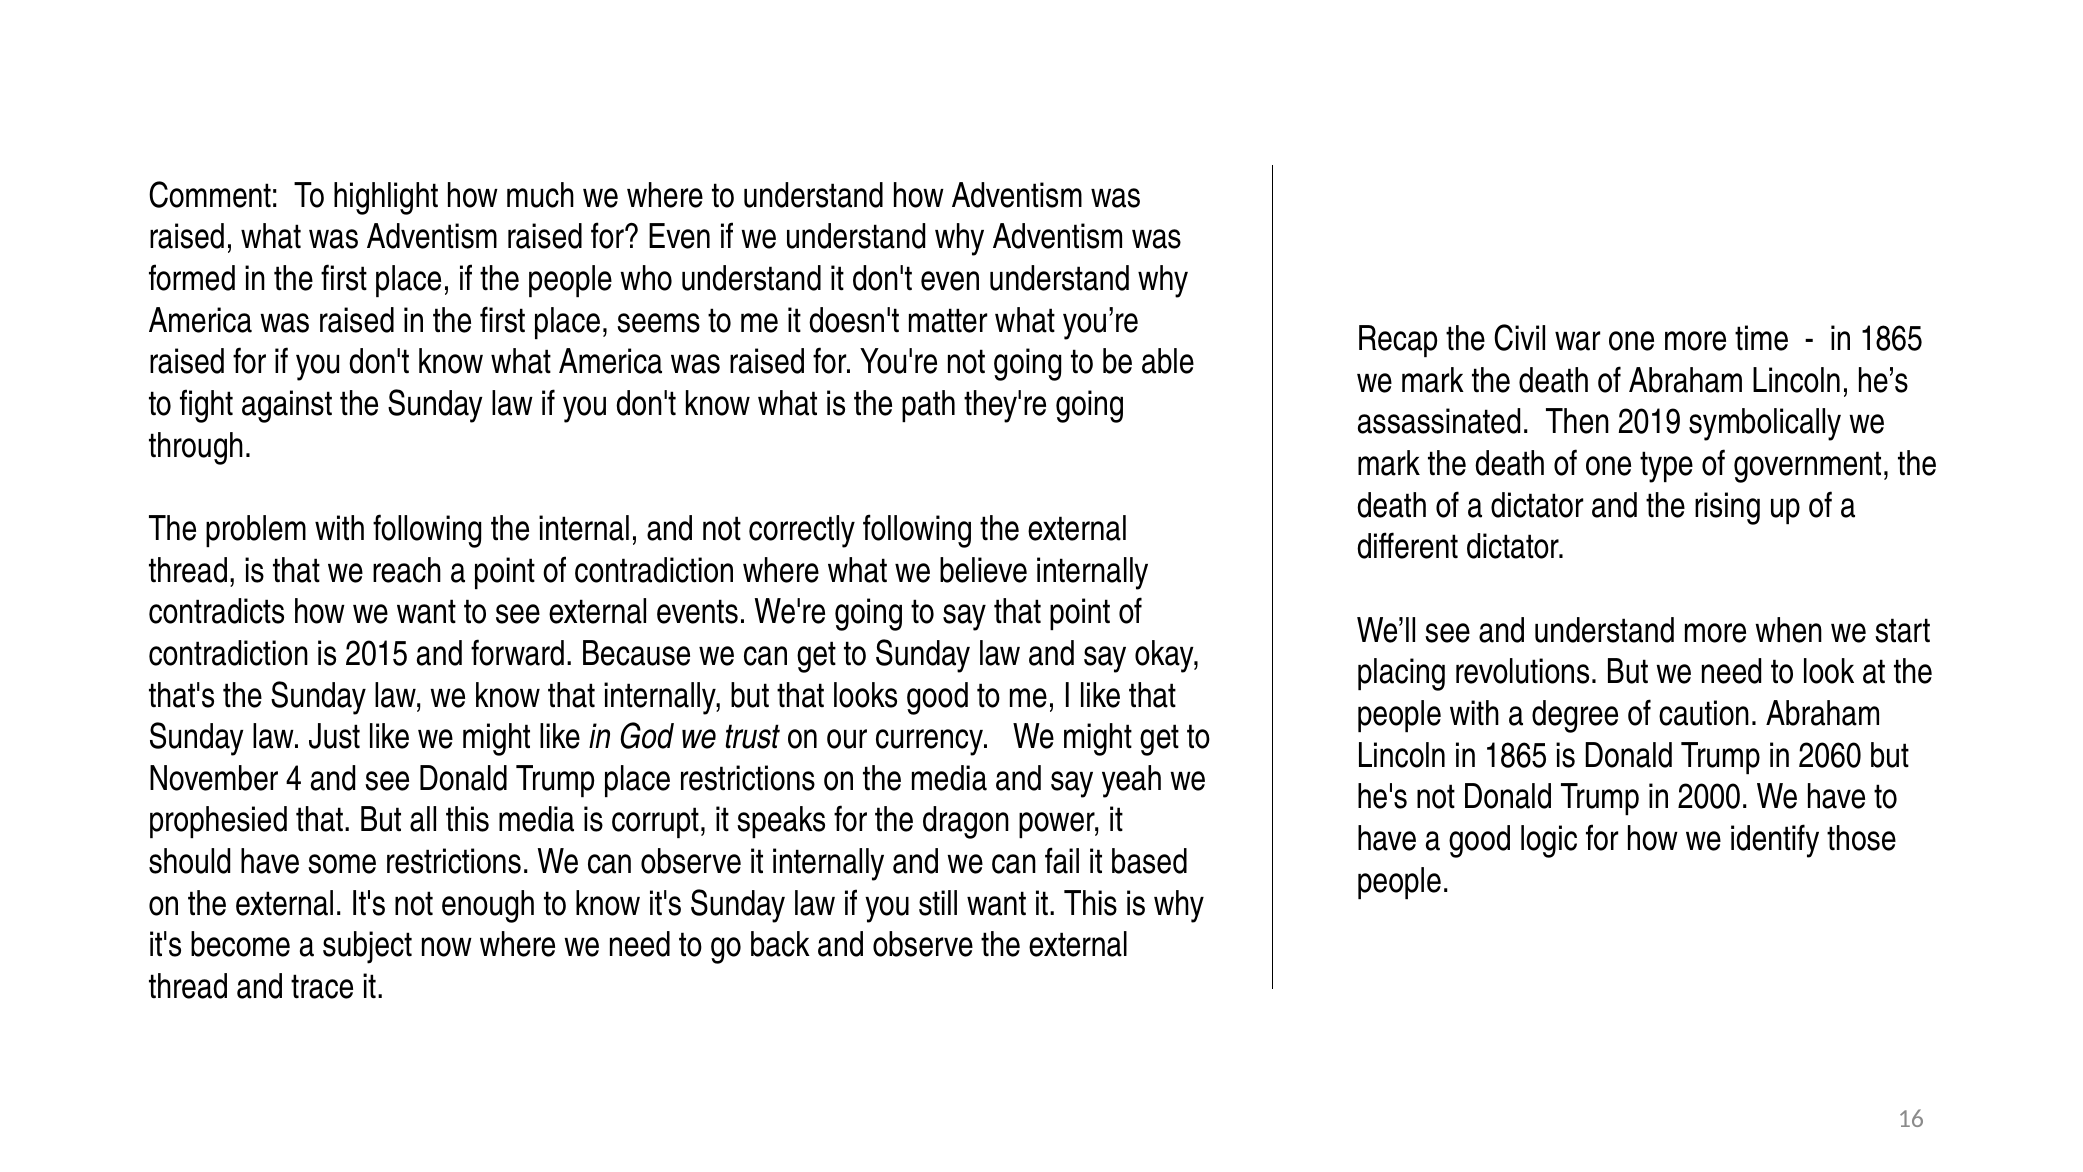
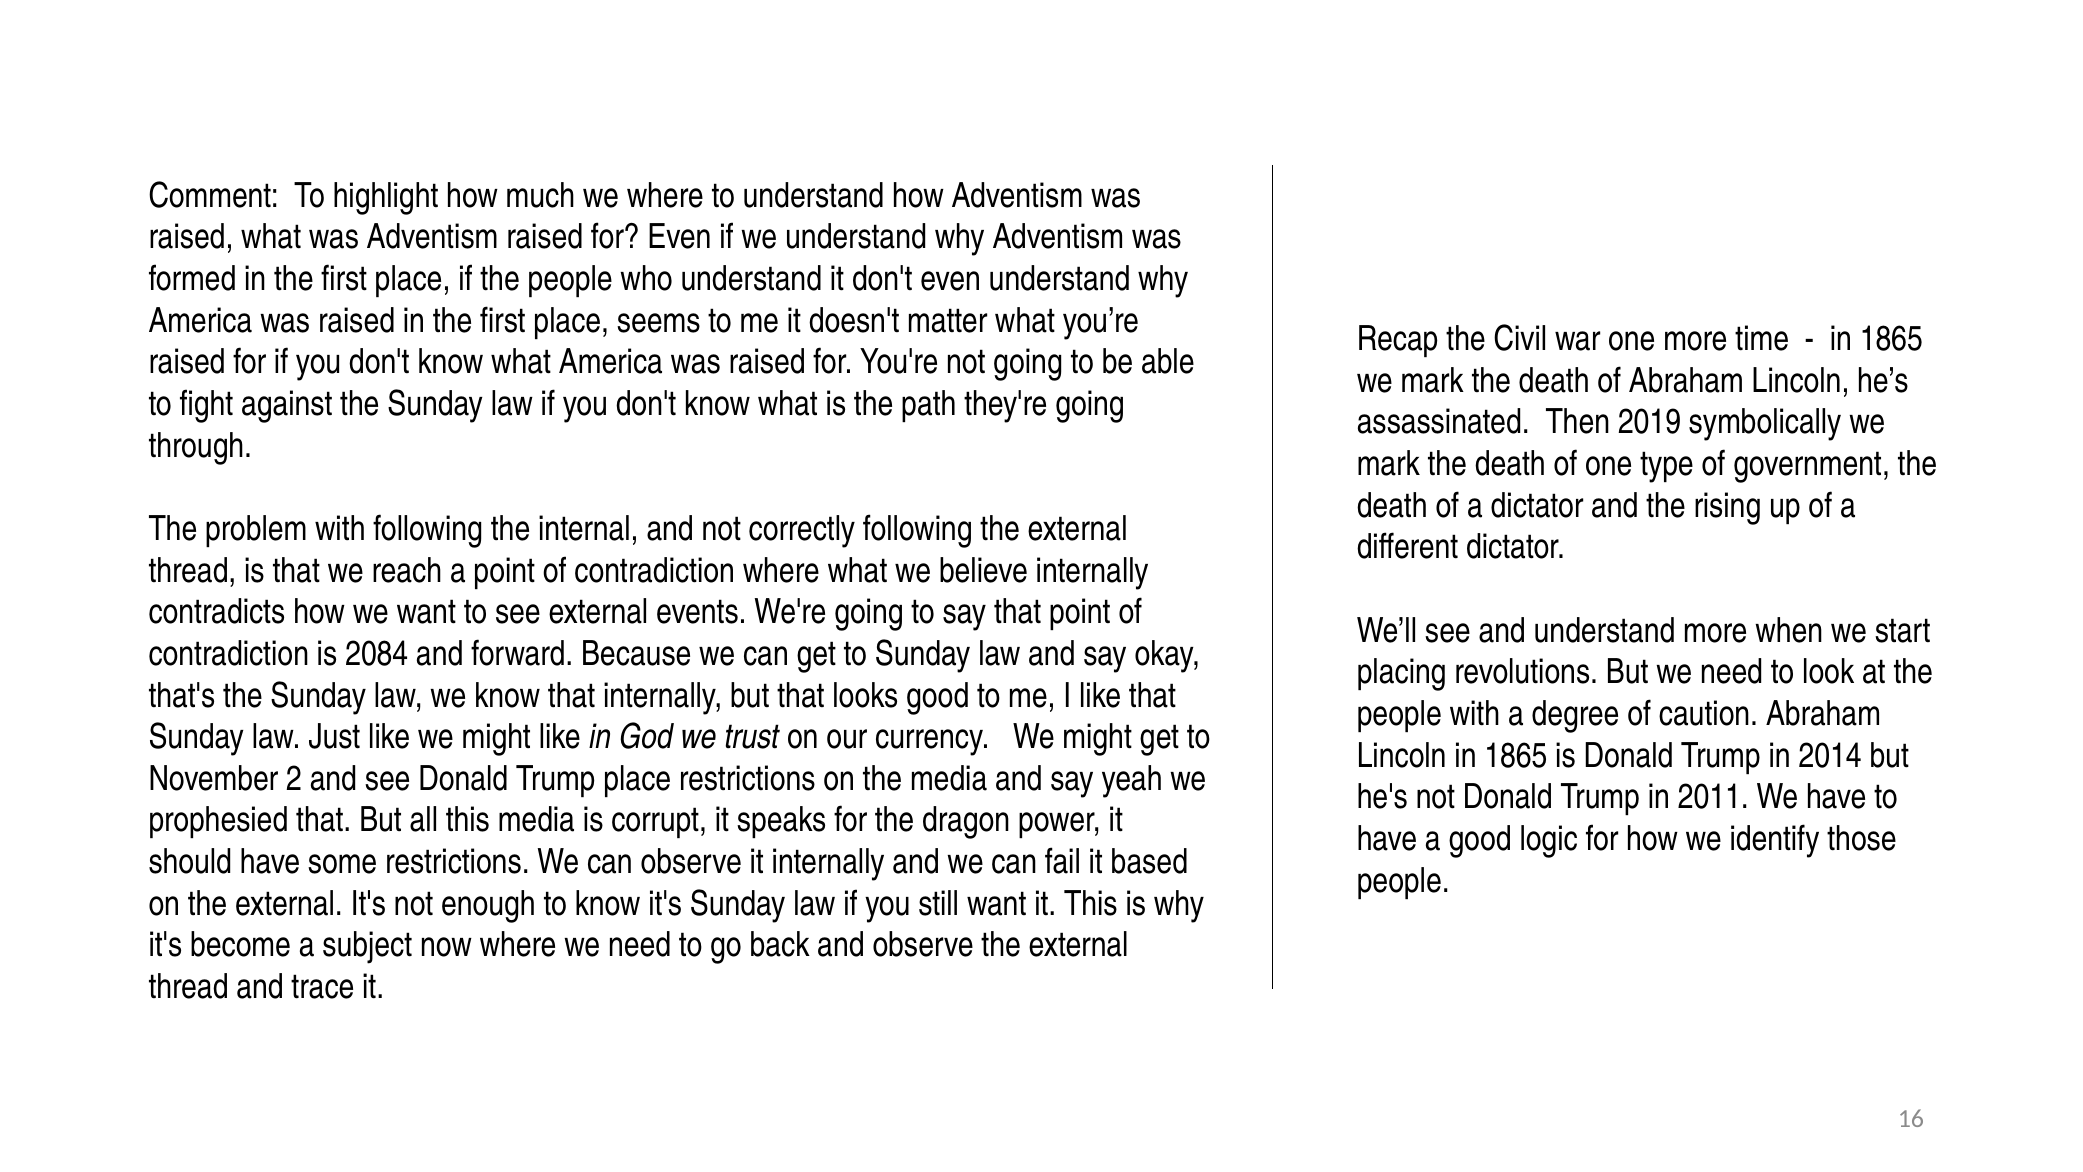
2015: 2015 -> 2084
2060: 2060 -> 2014
4: 4 -> 2
2000: 2000 -> 2011
